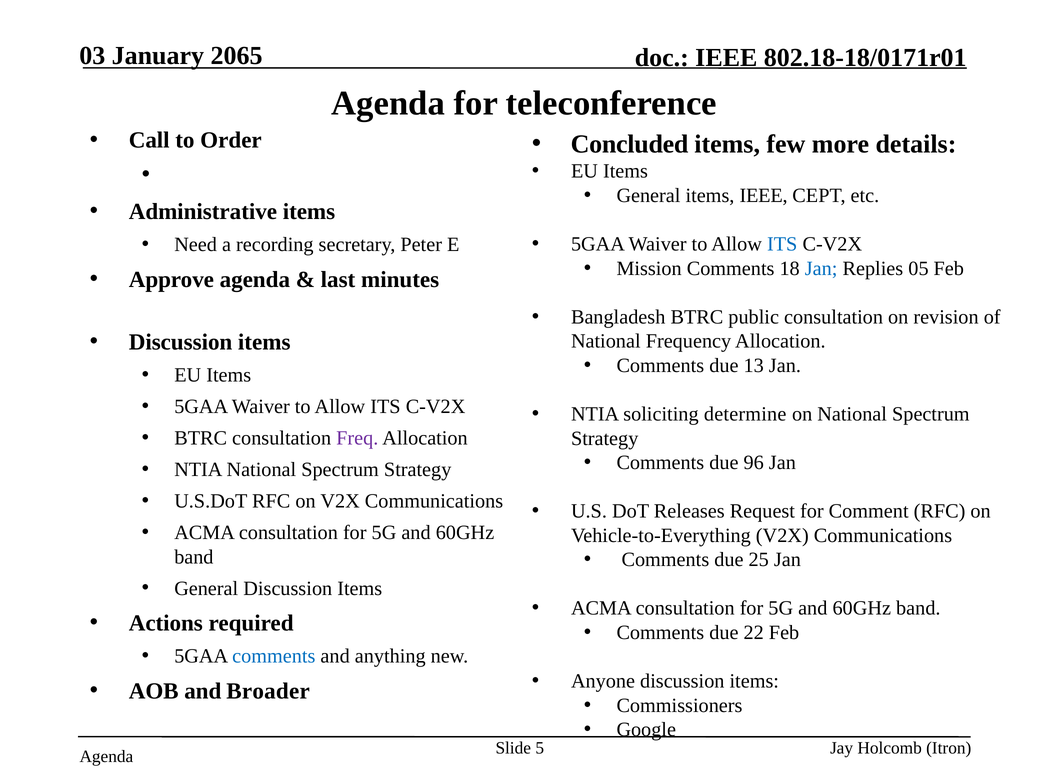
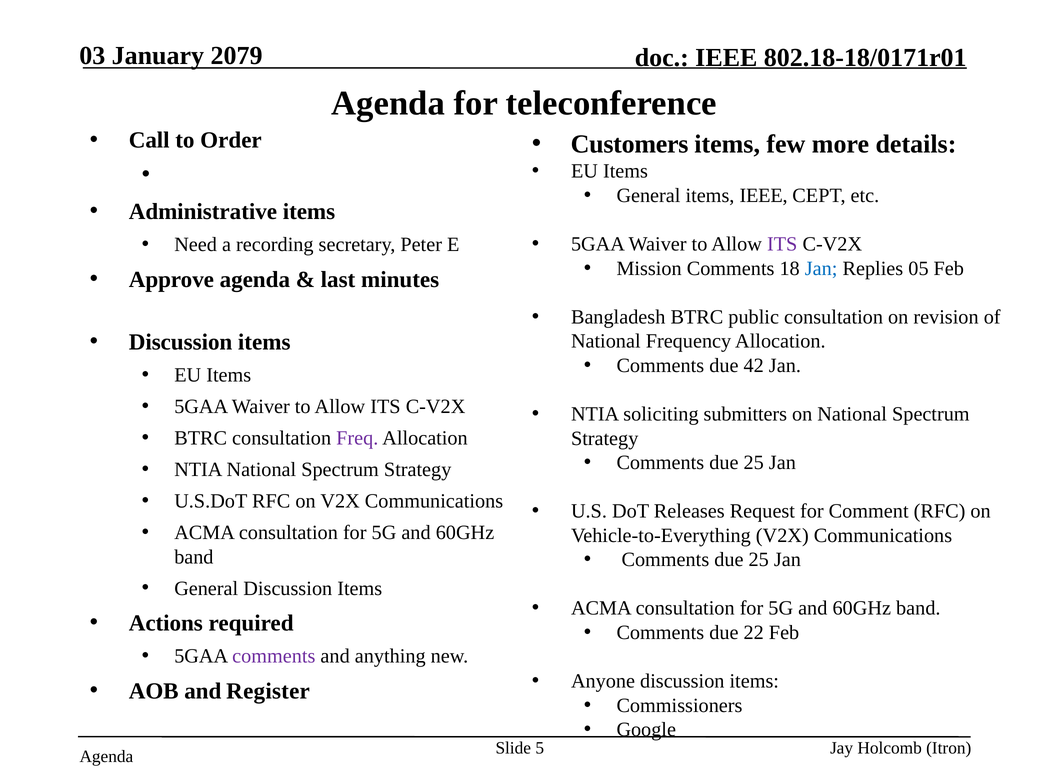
2065: 2065 -> 2079
Concluded: Concluded -> Customers
ITS at (782, 244) colour: blue -> purple
13: 13 -> 42
determine: determine -> submitters
96 at (754, 463): 96 -> 25
comments at (274, 656) colour: blue -> purple
Broader: Broader -> Register
